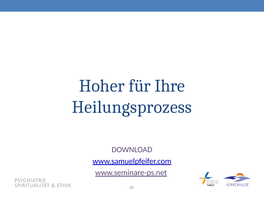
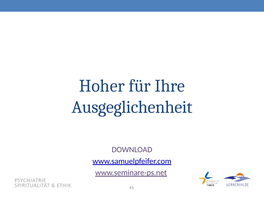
Heilungsprozess: Heilungsprozess -> Ausgeglichenheit
